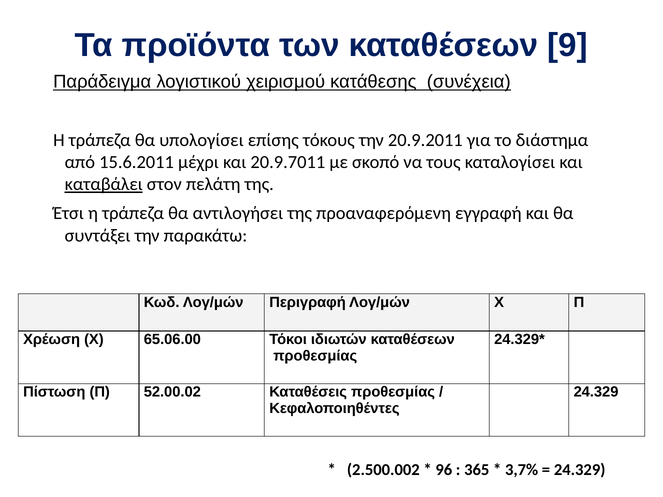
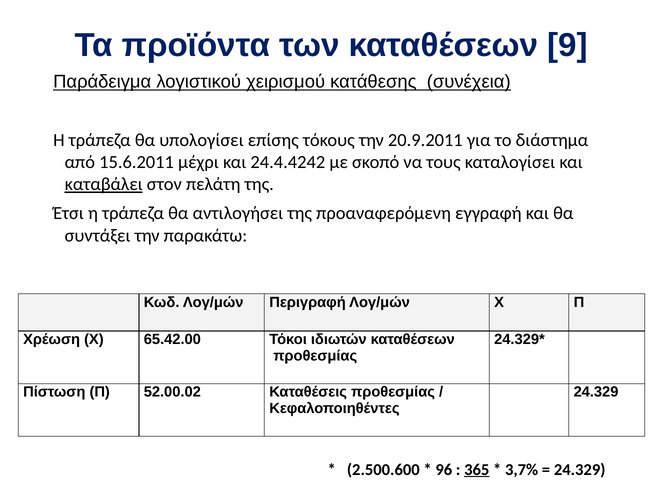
20.9.7011: 20.9.7011 -> 24.4.4242
65.06.00: 65.06.00 -> 65.42.00
2.500.002: 2.500.002 -> 2.500.600
365 underline: none -> present
